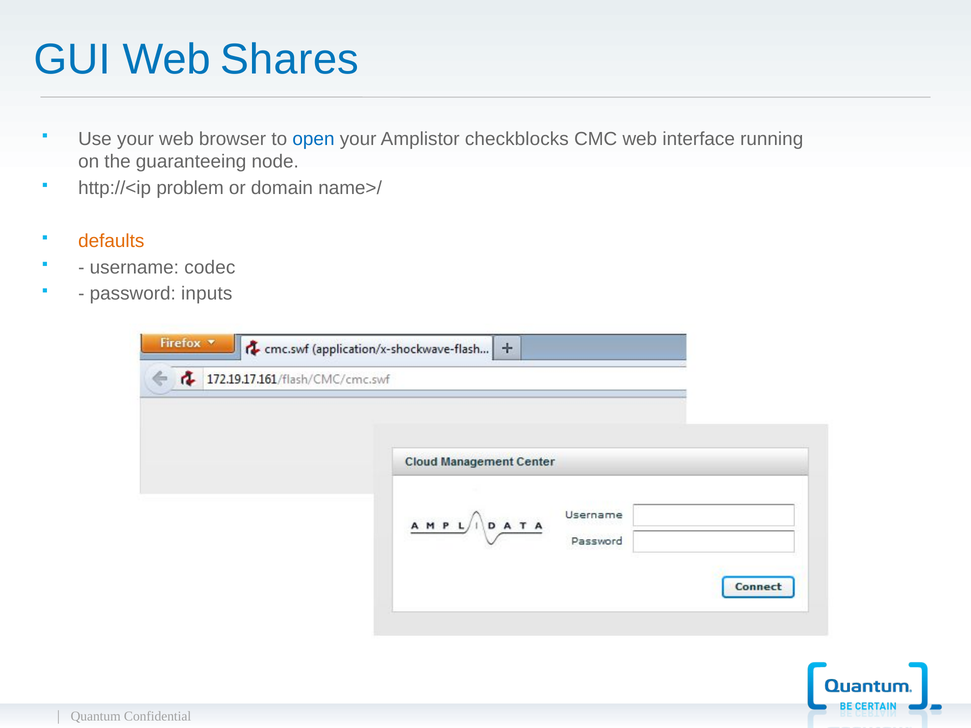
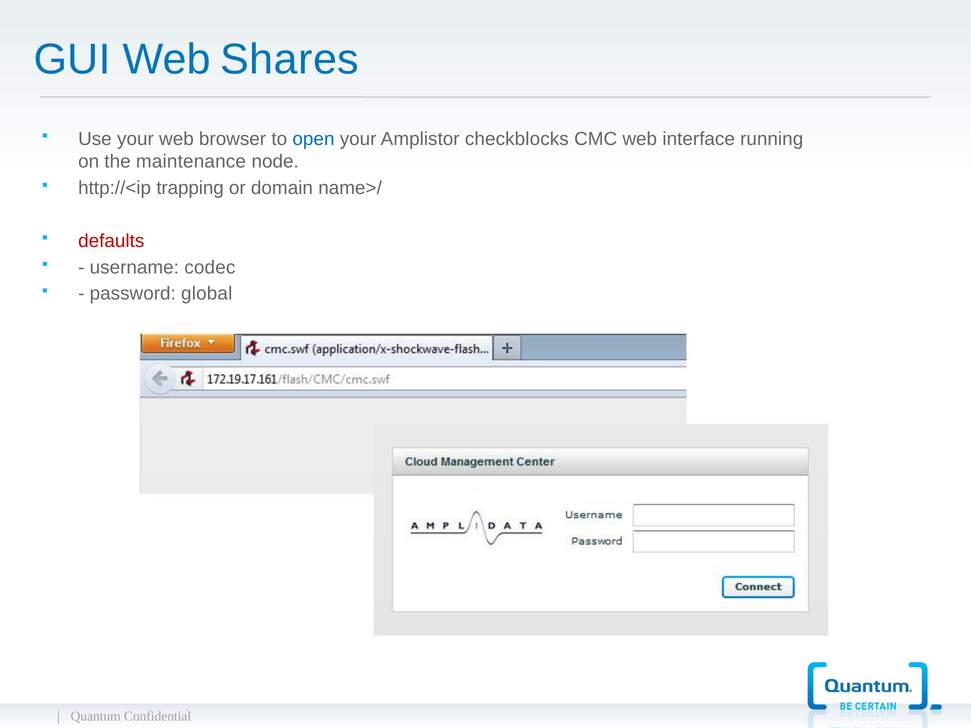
guaranteeing: guaranteeing -> maintenance
problem: problem -> trapping
defaults colour: orange -> red
inputs: inputs -> global
